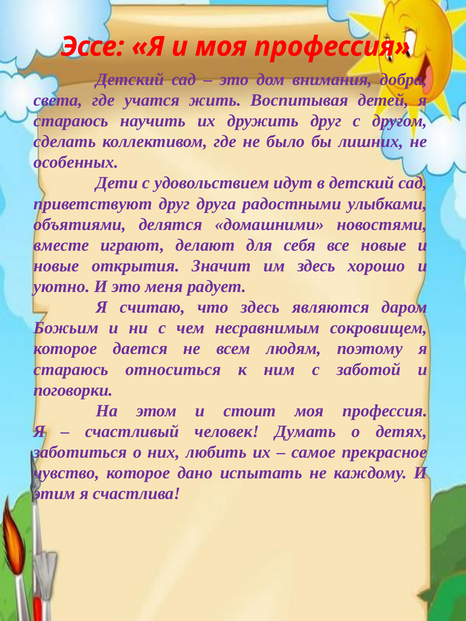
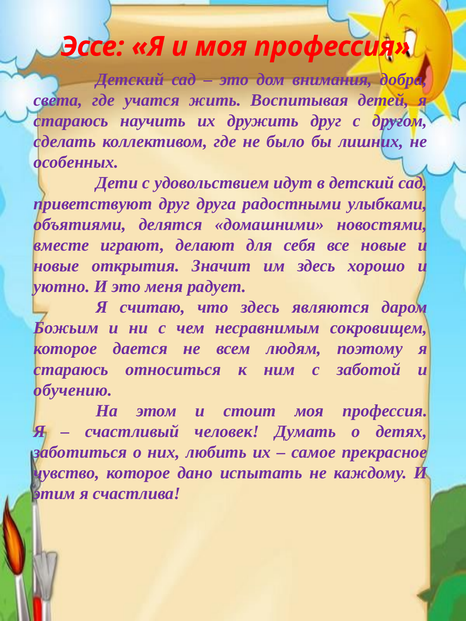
поговорки: поговорки -> обучению
